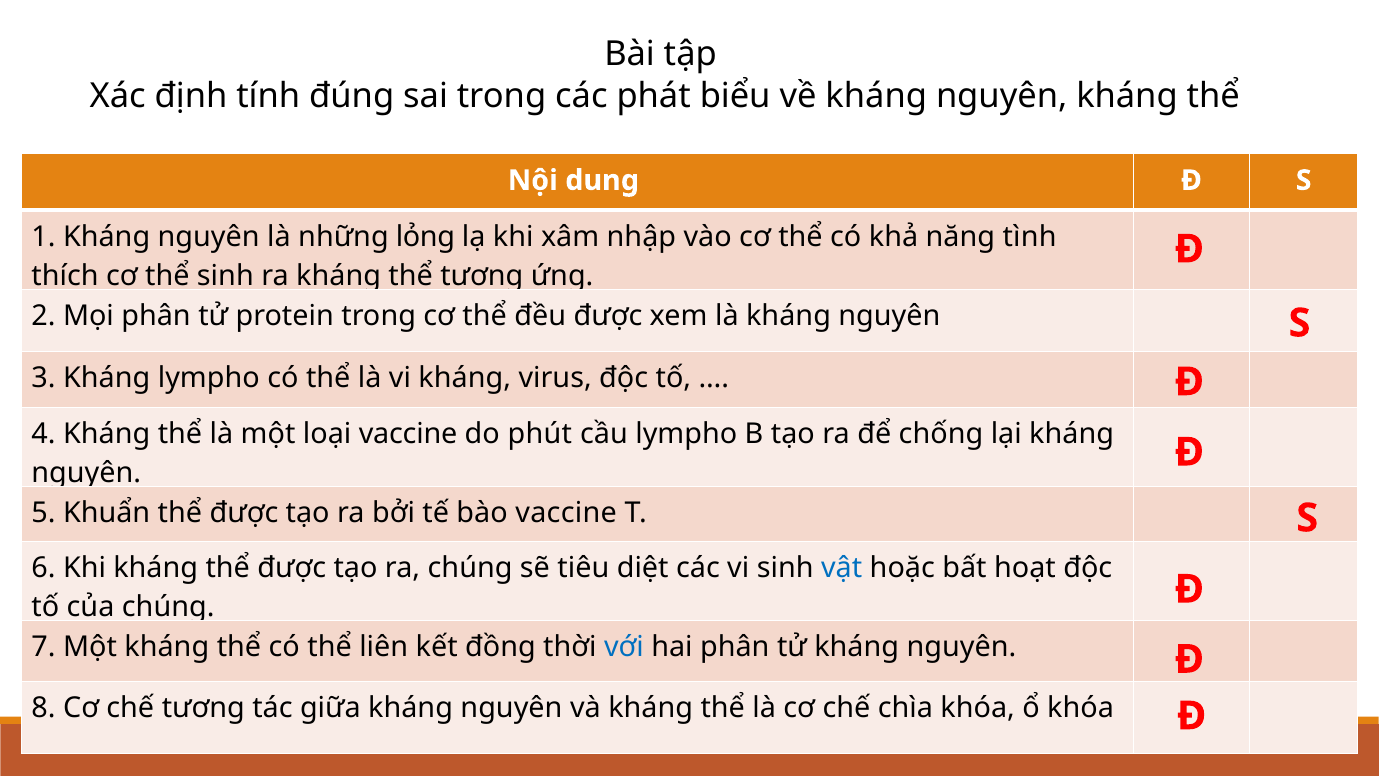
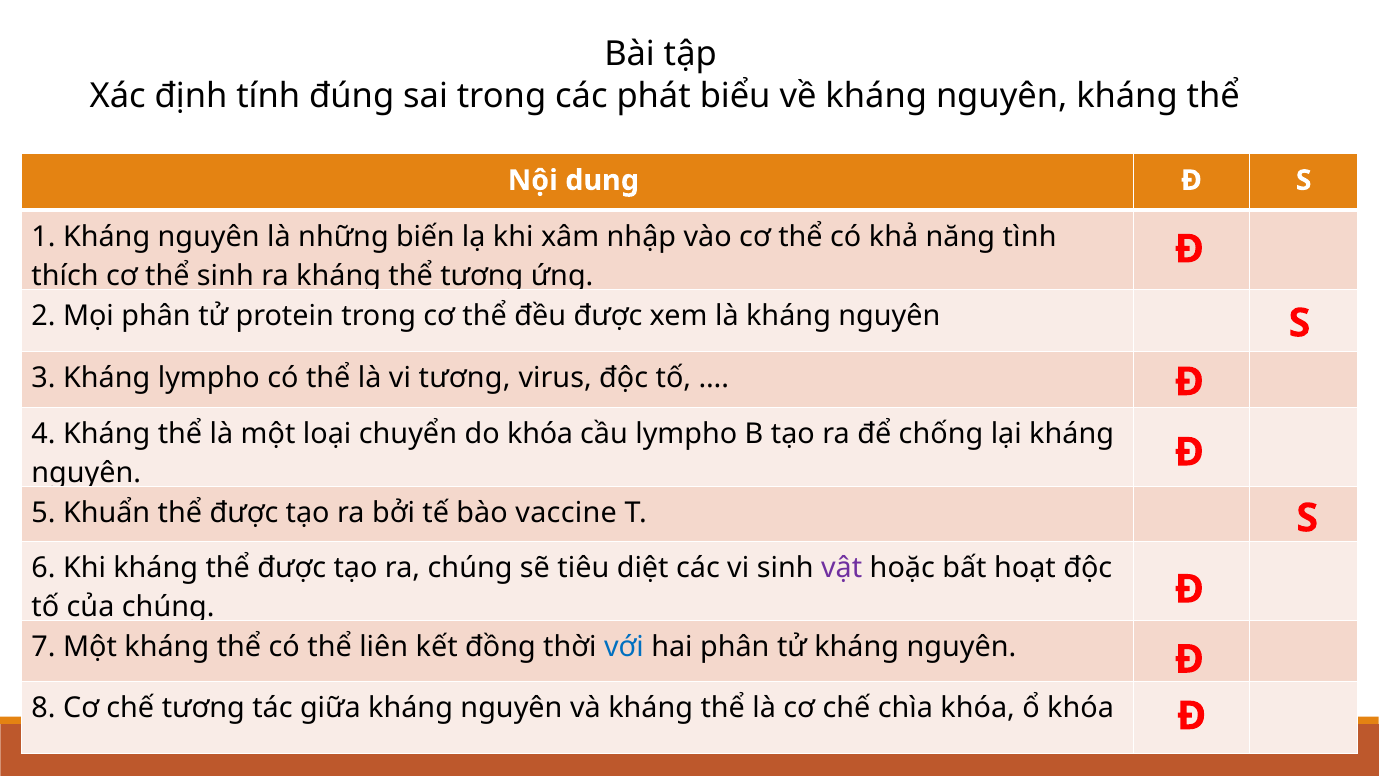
lỏng: lỏng -> biến
vi kháng: kháng -> tương
loại vaccine: vaccine -> chuyển
do phút: phút -> khóa
vật colour: blue -> purple
